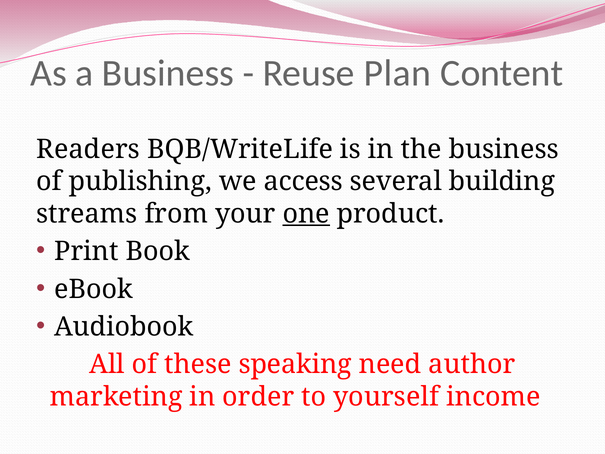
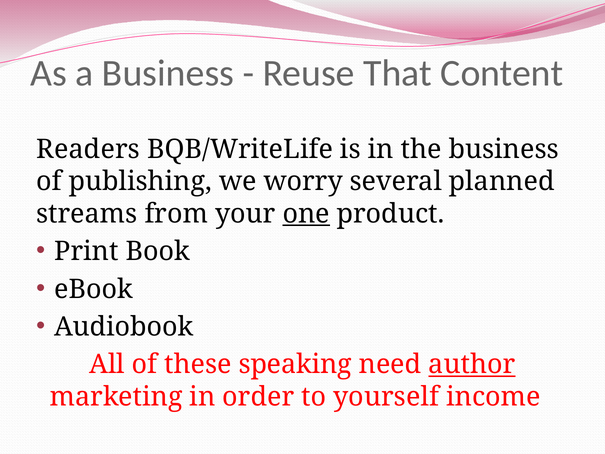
Plan: Plan -> That
access: access -> worry
building: building -> planned
author underline: none -> present
